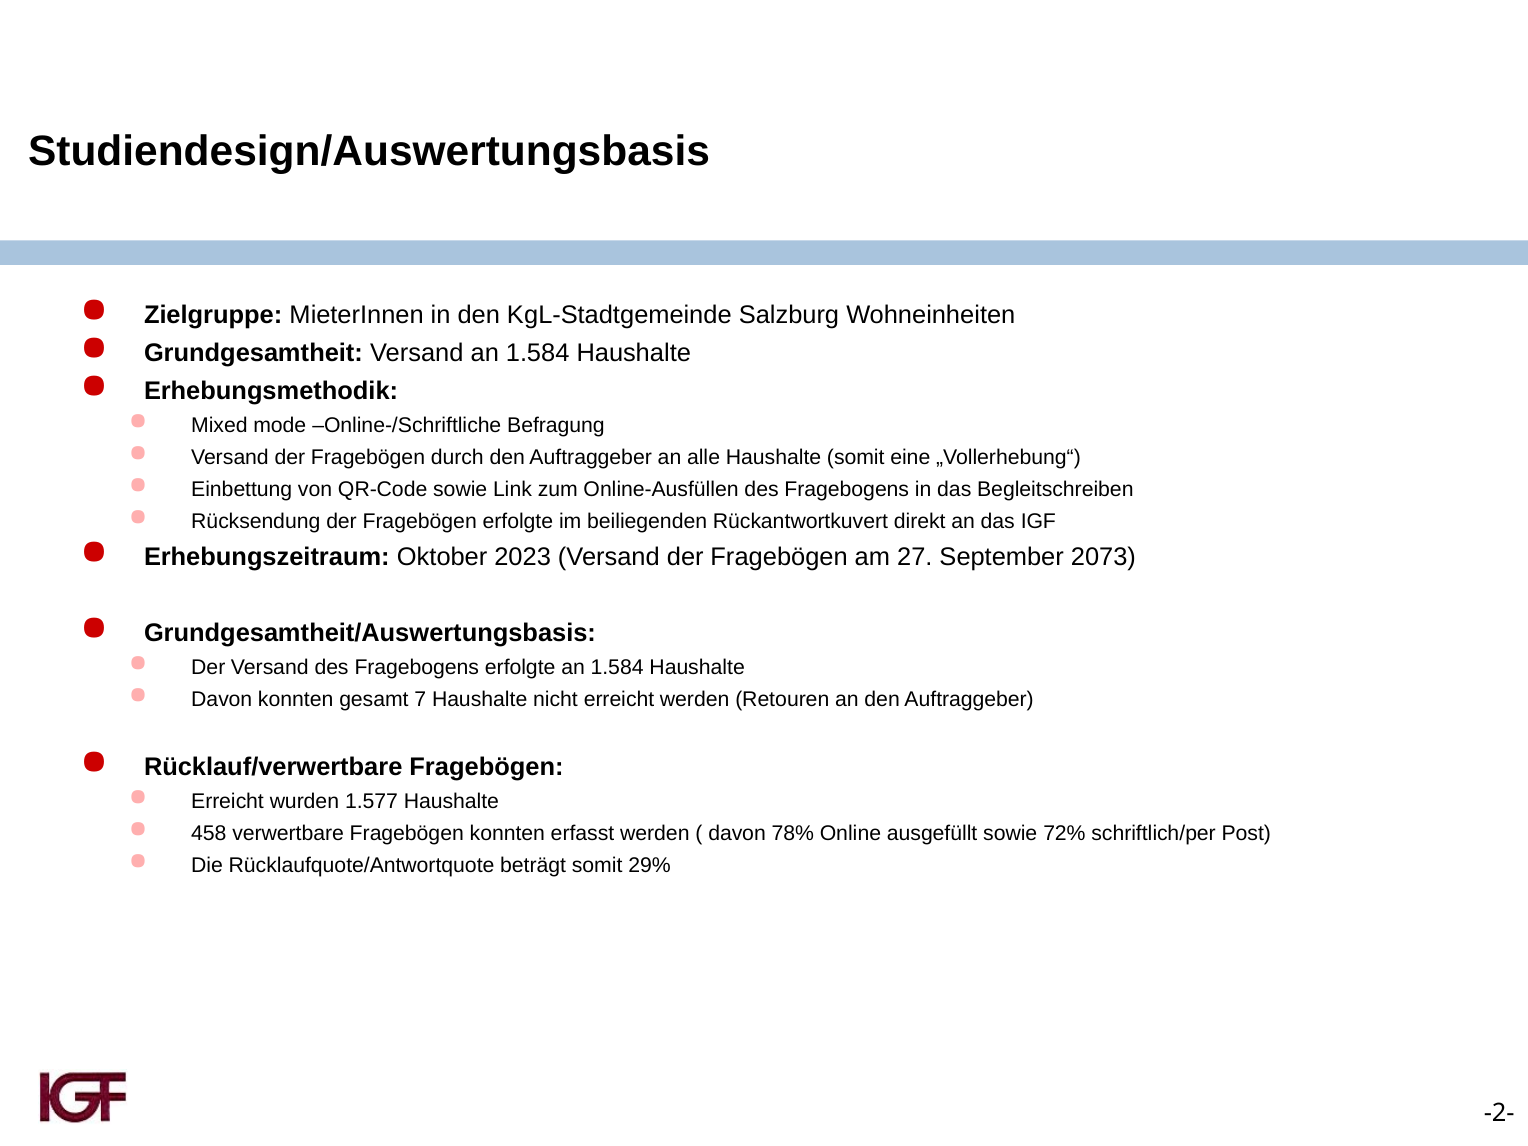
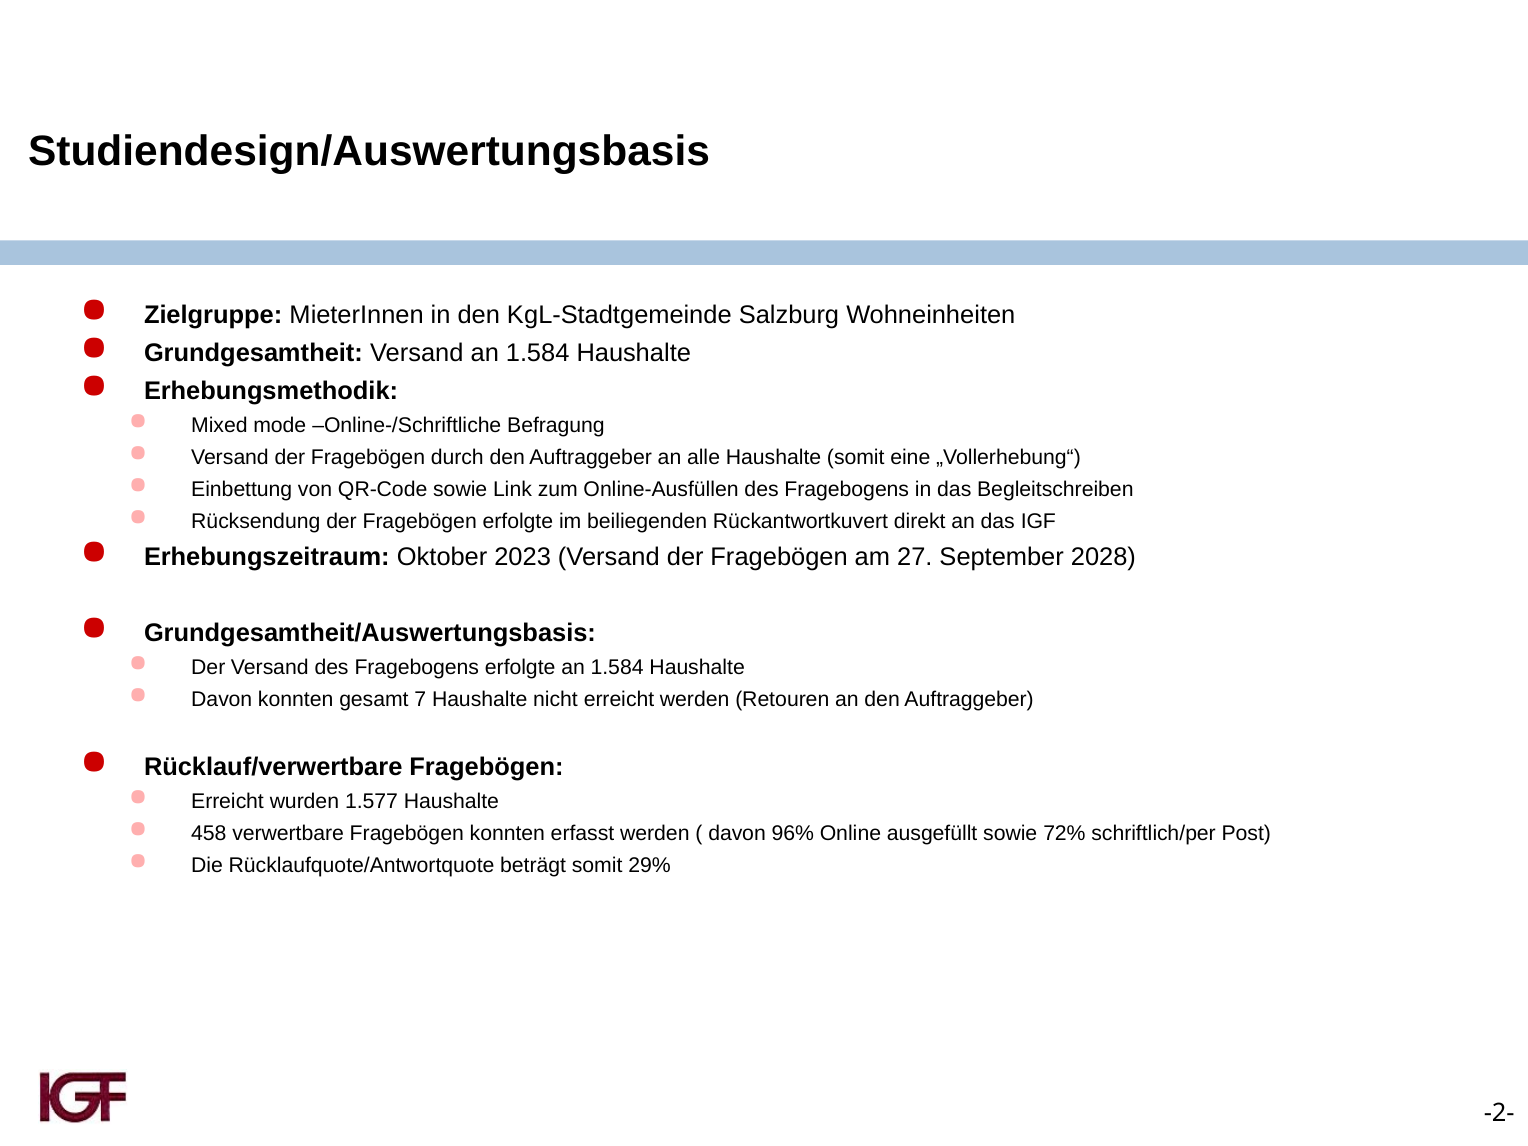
2073: 2073 -> 2028
78%: 78% -> 96%
